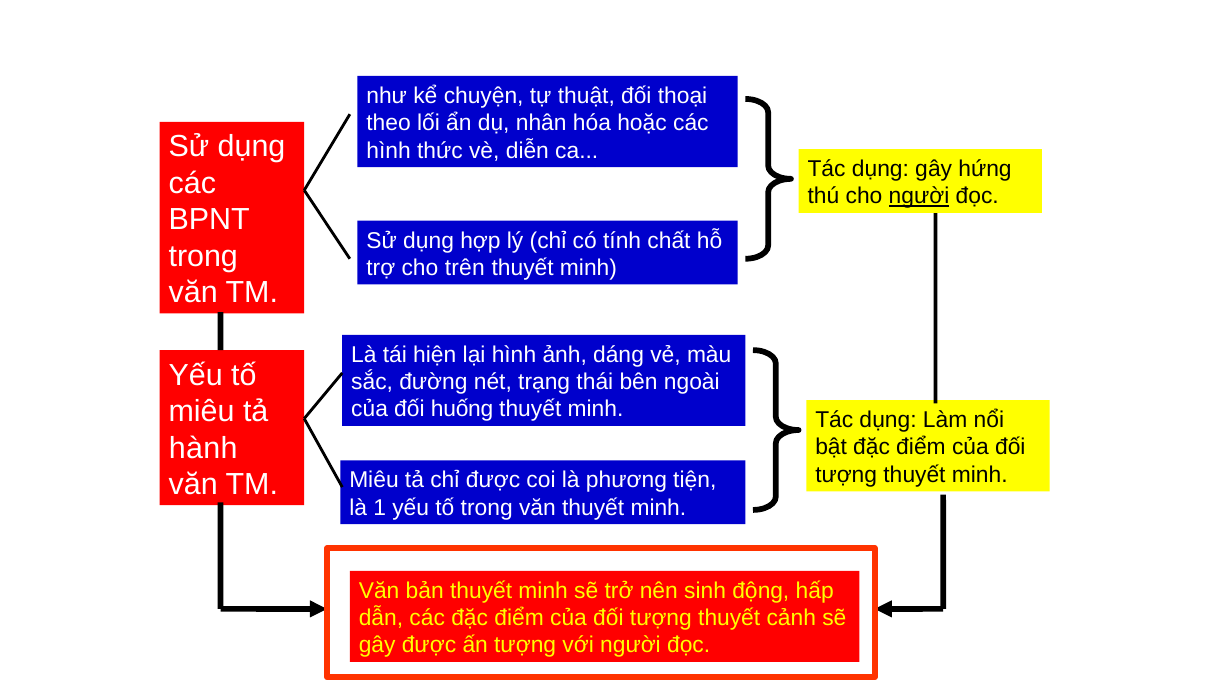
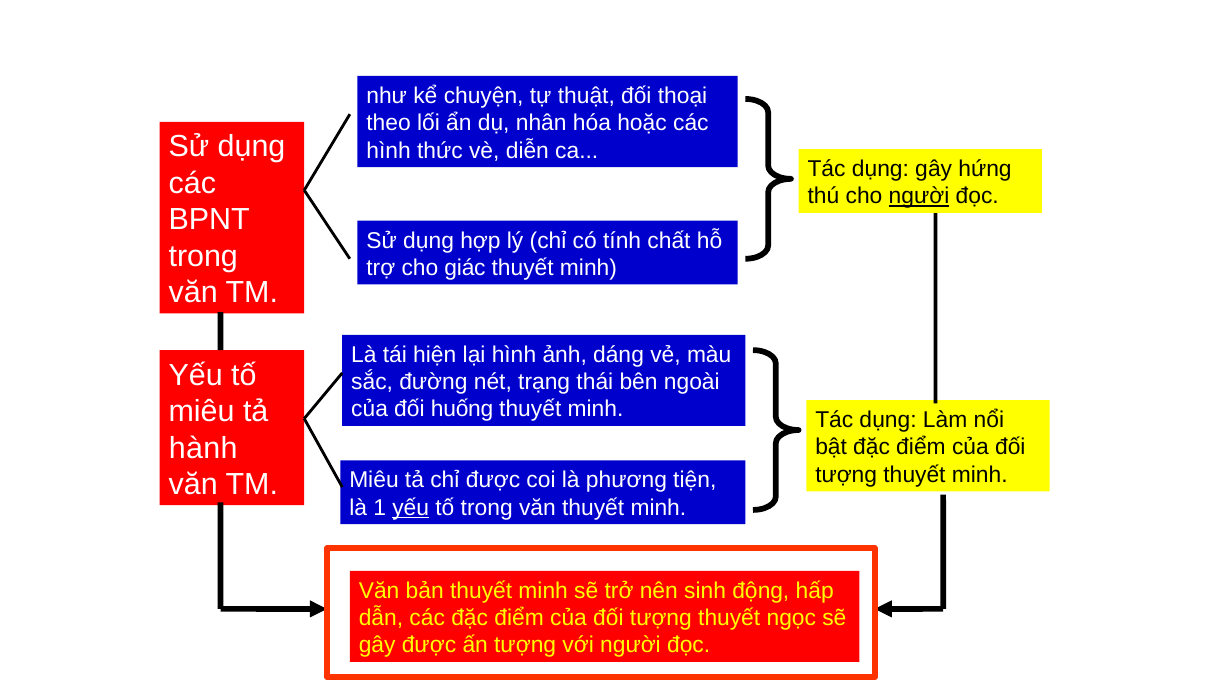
trên: trên -> giác
yếu at (411, 507) underline: none -> present
cảnh: cảnh -> ngọc
